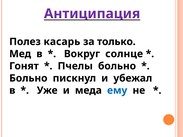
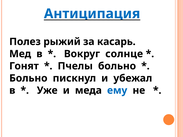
Антиципация colour: purple -> blue
касарь: касарь -> рыжий
только: только -> касарь
